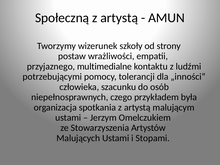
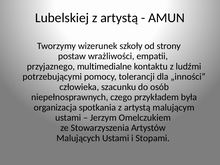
Społeczną: Społeczną -> Lubelskiej
